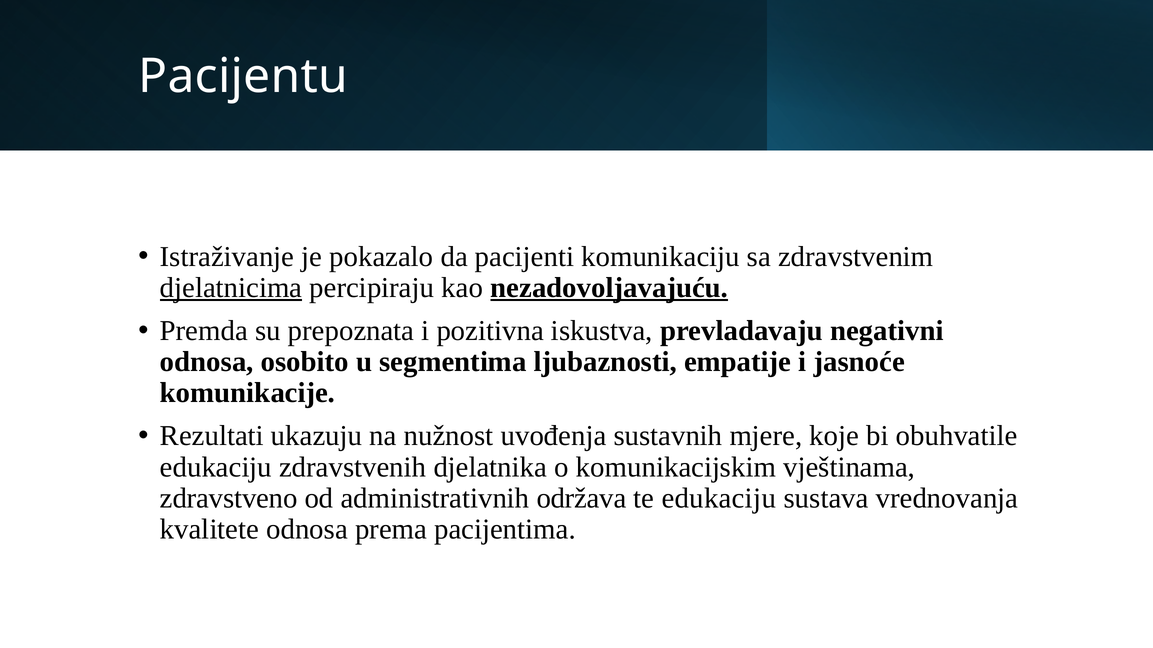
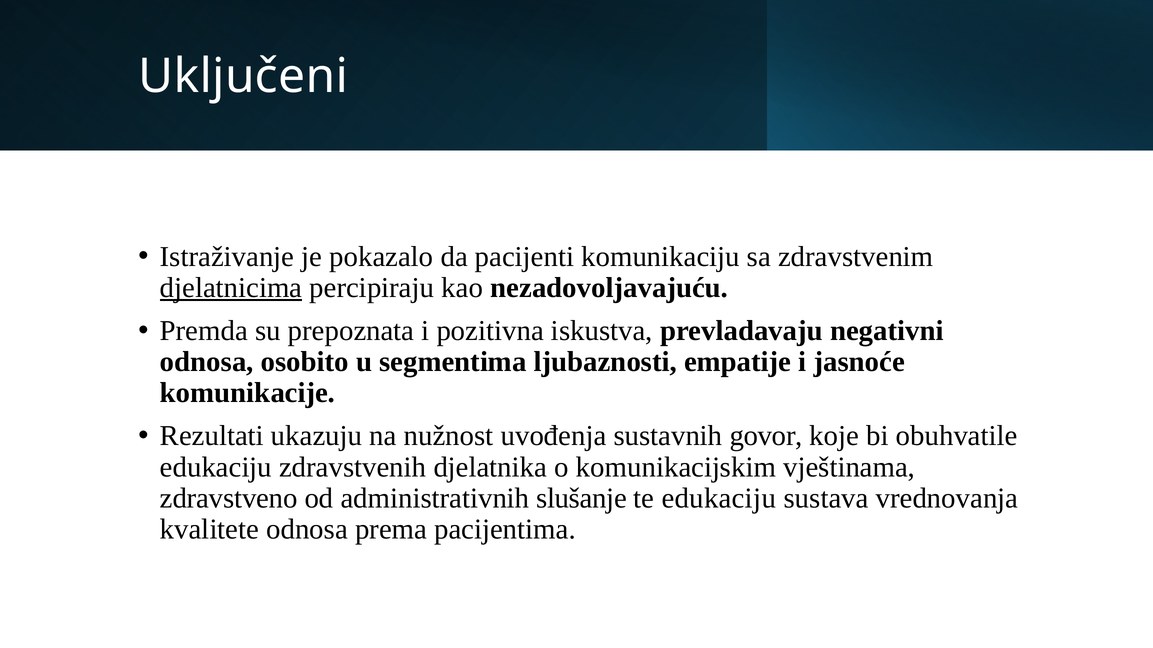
Pacijentu: Pacijentu -> Uključeni
nezadovoljavajuću underline: present -> none
mjere: mjere -> govor
održava: održava -> slušanje
